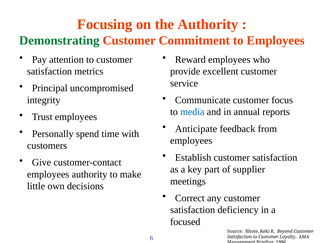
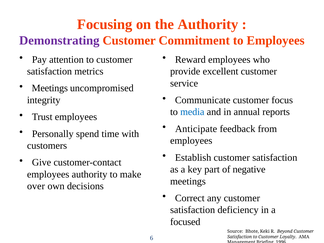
Demonstrating colour: green -> purple
Principal at (50, 88): Principal -> Meetings
supplier: supplier -> negative
little: little -> over
